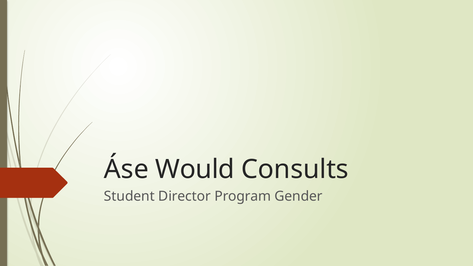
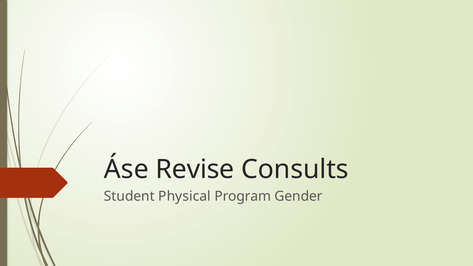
Would: Would -> Revise
Director: Director -> Physical
